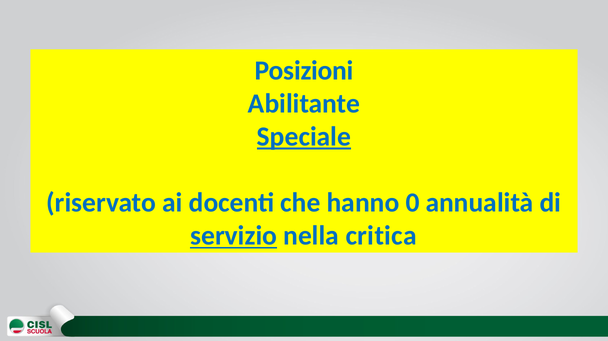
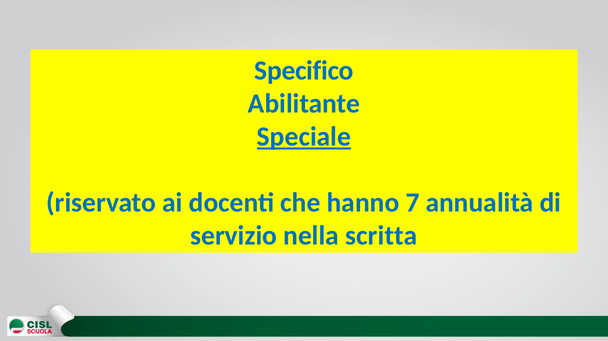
Posizioni: Posizioni -> Specifico
0: 0 -> 7
servizio underline: present -> none
critica: critica -> scritta
